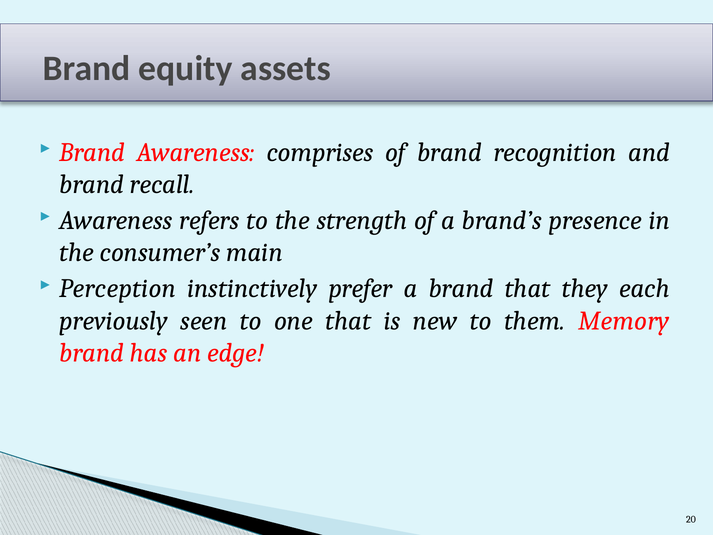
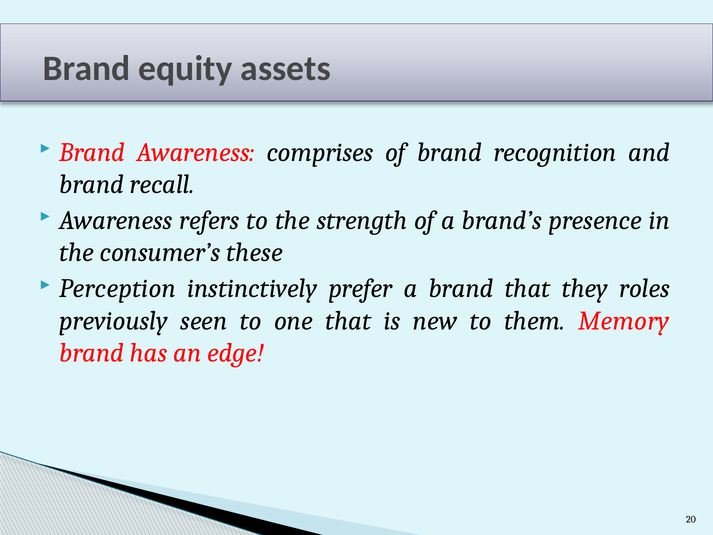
main: main -> these
each: each -> roles
